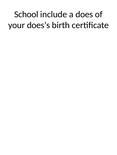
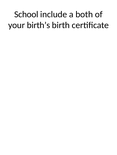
does: does -> both
does’s: does’s -> birth’s
